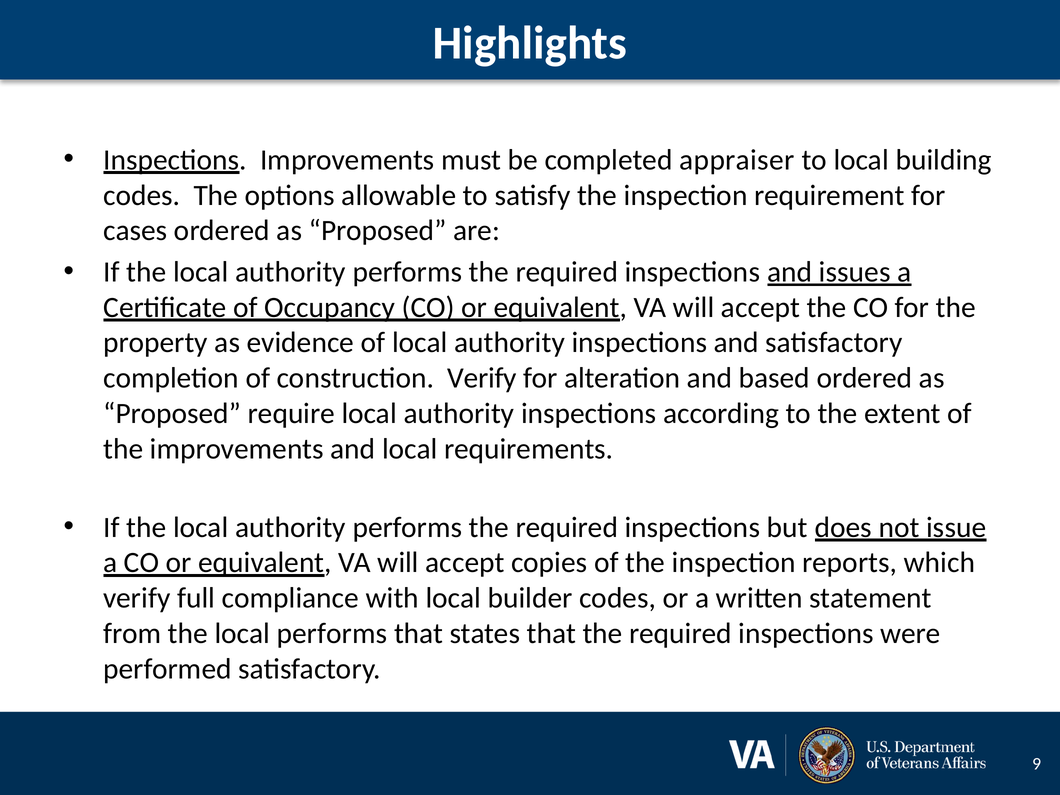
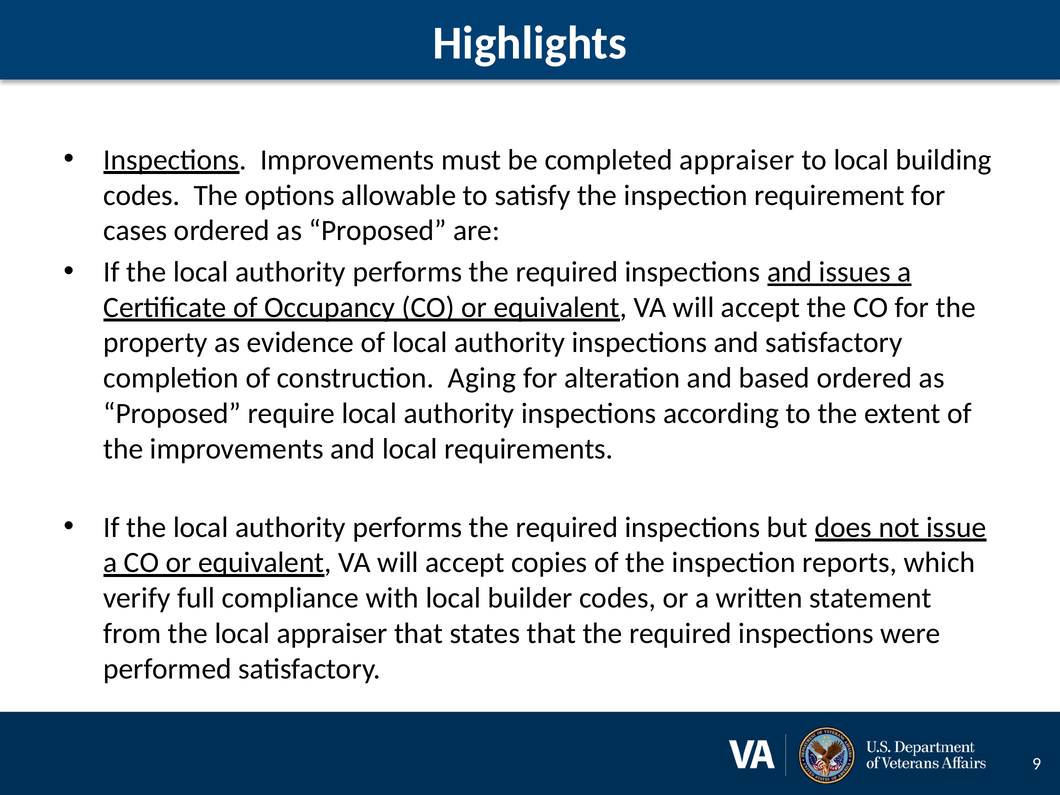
construction Verify: Verify -> Aging
local performs: performs -> appraiser
